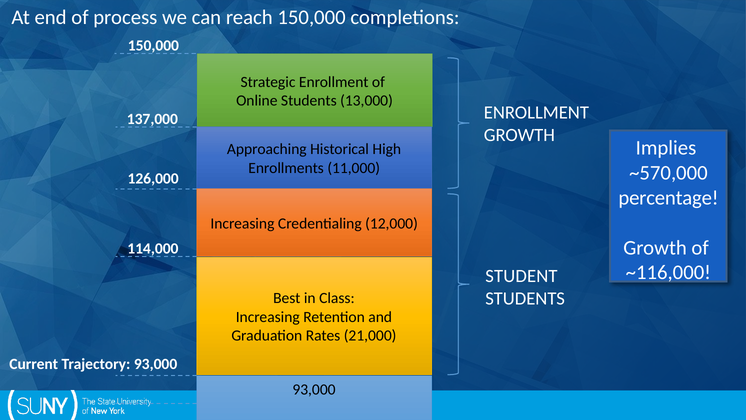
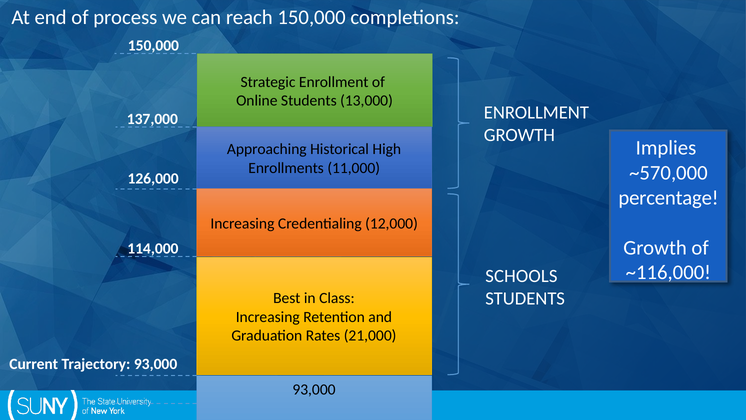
STUDENT: STUDENT -> SCHOOLS
